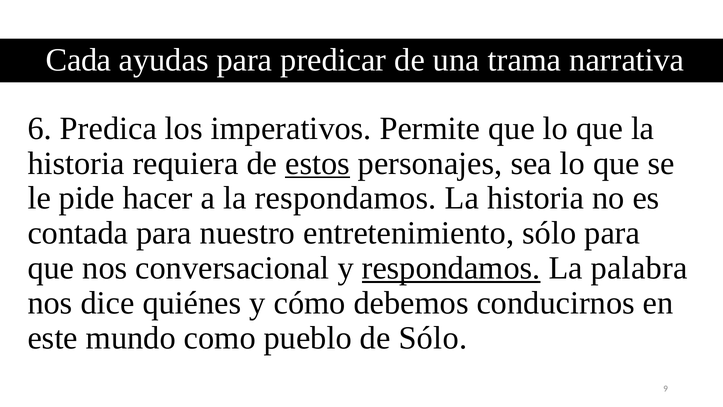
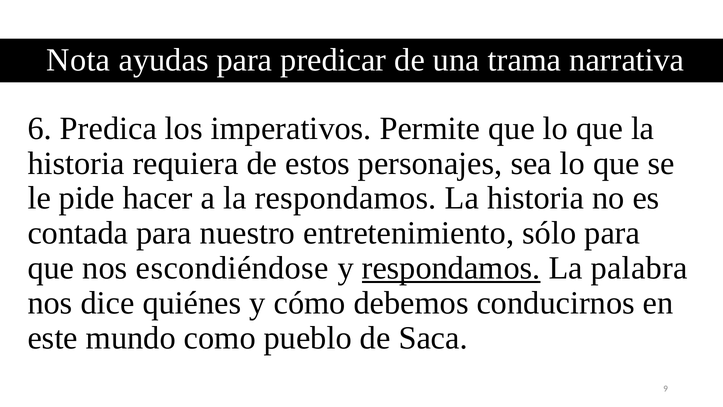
Cada: Cada -> Nota
estos underline: present -> none
conversacional: conversacional -> escondiéndose
de Sólo: Sólo -> Saca
